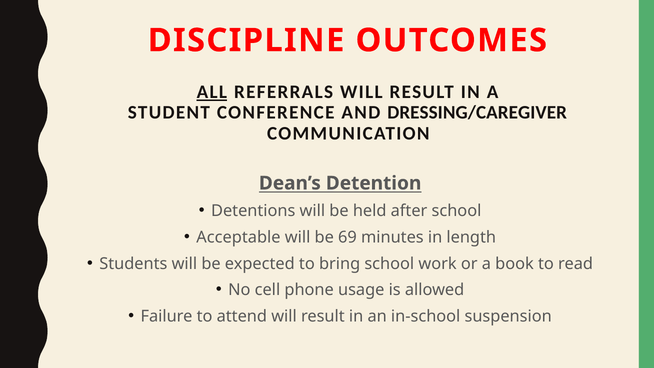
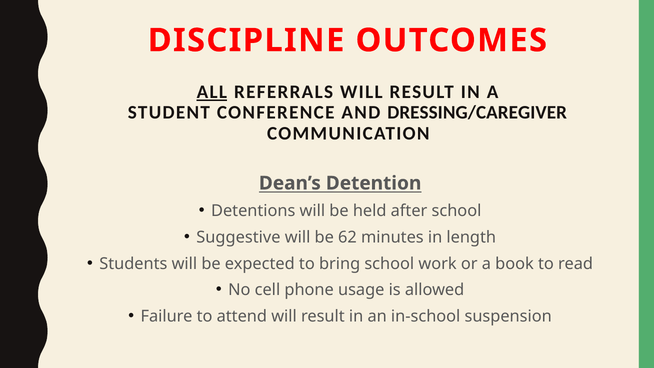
Acceptable: Acceptable -> Suggestive
69: 69 -> 62
